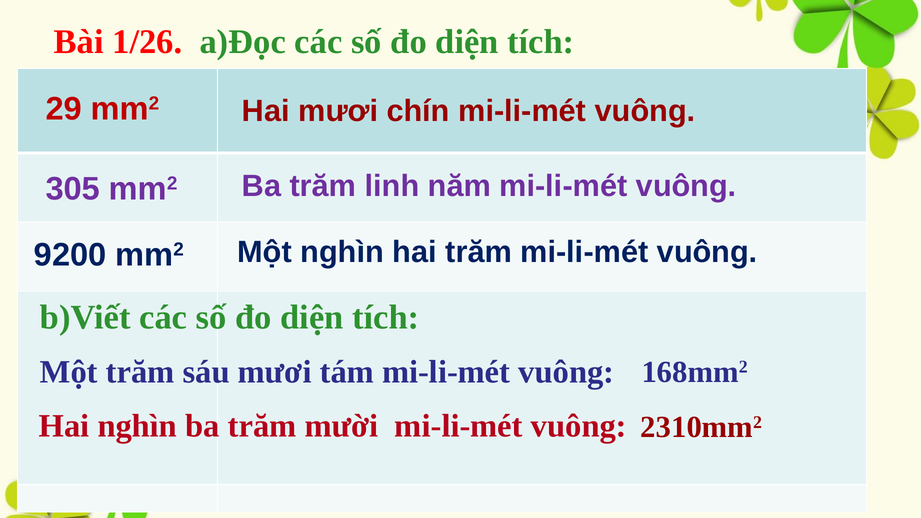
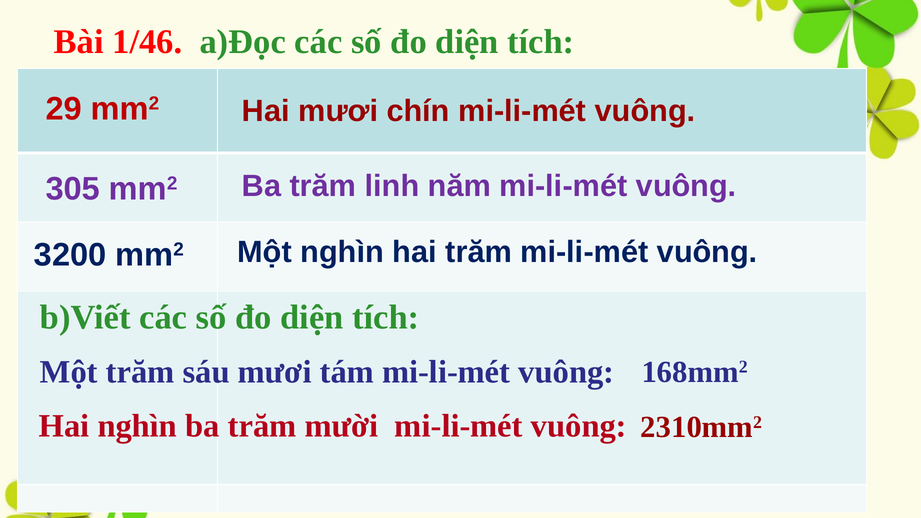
1/26: 1/26 -> 1/46
9200: 9200 -> 3200
